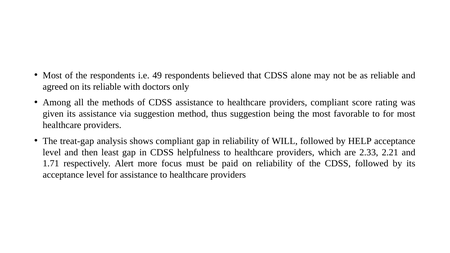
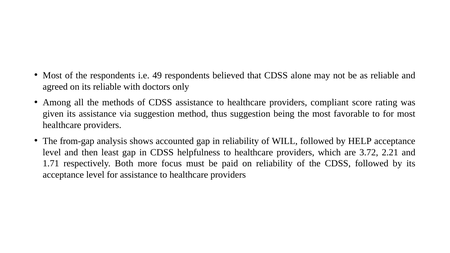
treat-gap: treat-gap -> from-gap
shows compliant: compliant -> accounted
2.33: 2.33 -> 3.72
Alert: Alert -> Both
